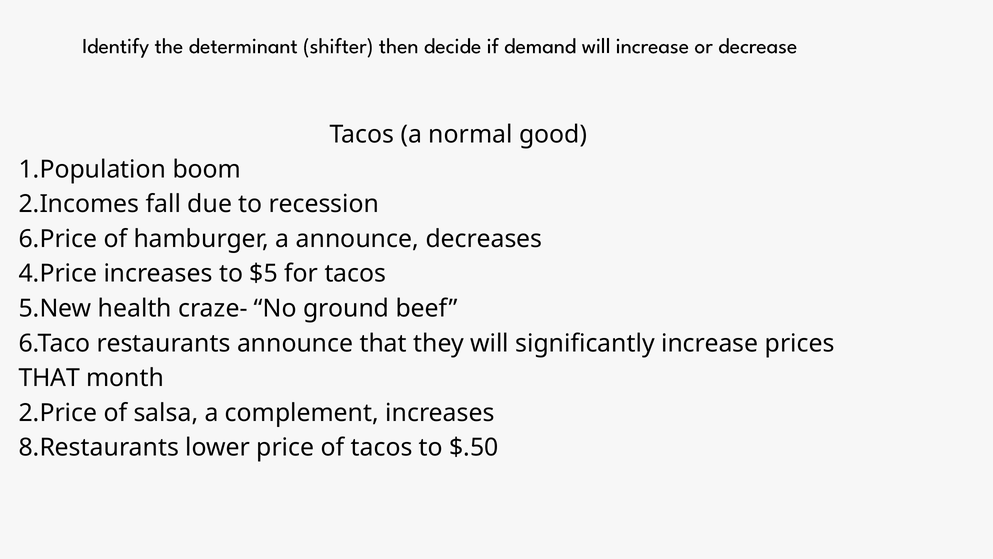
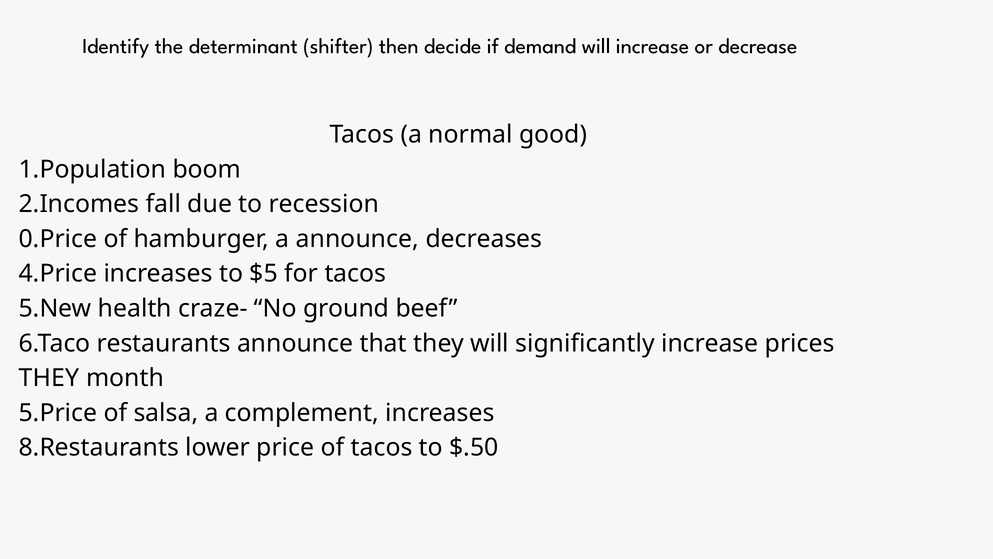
6.Price: 6.Price -> 0.Price
THAT at (49, 378): THAT -> THEY
2.Price: 2.Price -> 5.Price
